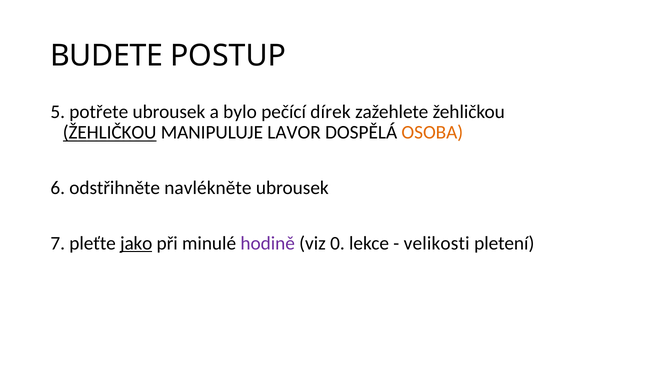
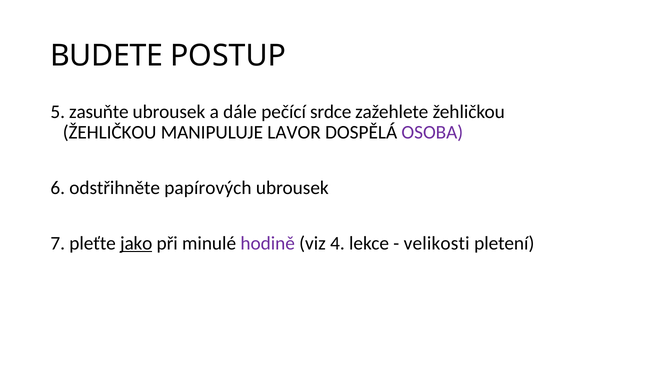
potřete: potřete -> zasuňte
bylo: bylo -> dále
dírek: dírek -> srdce
ŽEHLIČKOU at (110, 133) underline: present -> none
OSOBA colour: orange -> purple
navlékněte: navlékněte -> papírových
0: 0 -> 4
